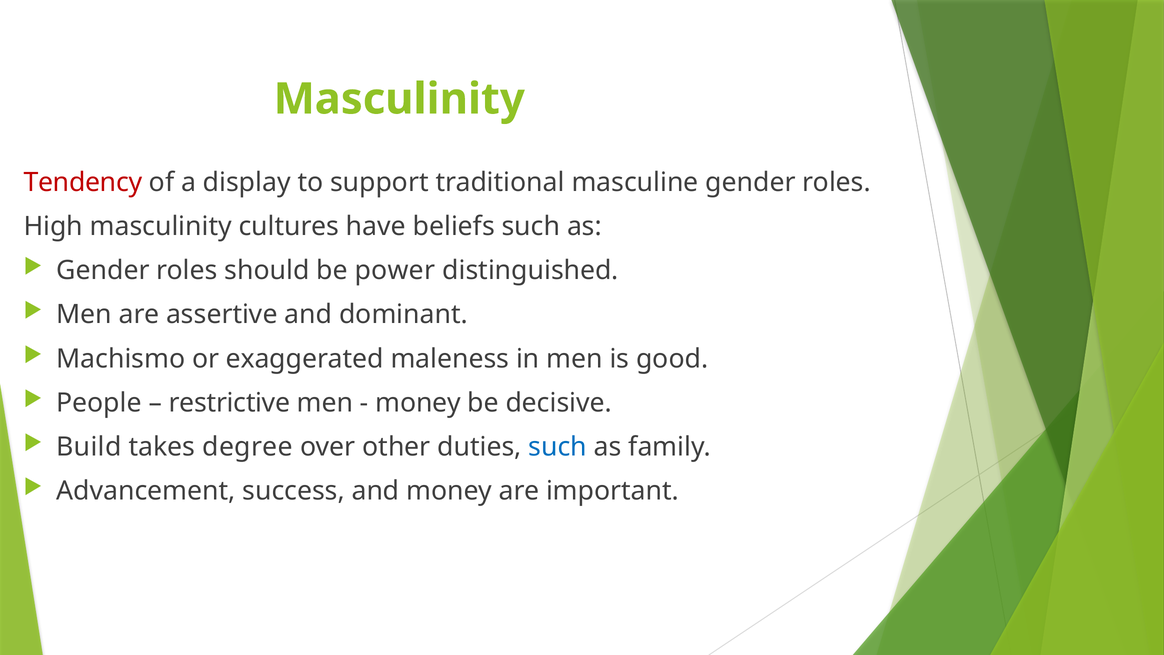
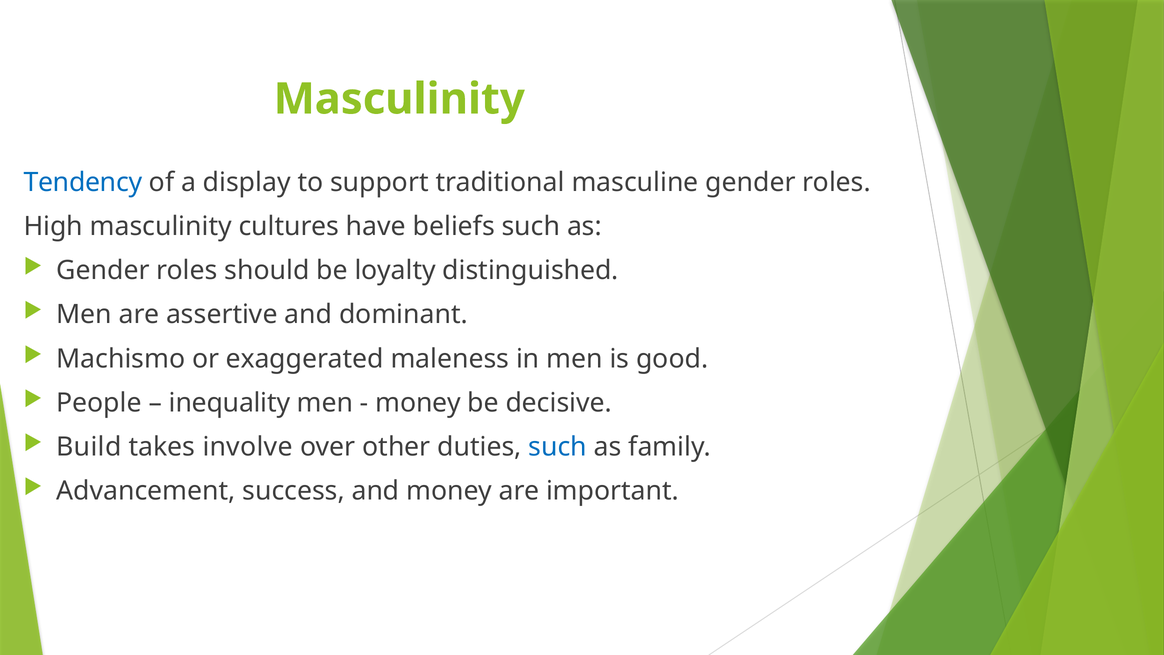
Tendency colour: red -> blue
power: power -> loyalty
restrictive: restrictive -> inequality
degree: degree -> involve
